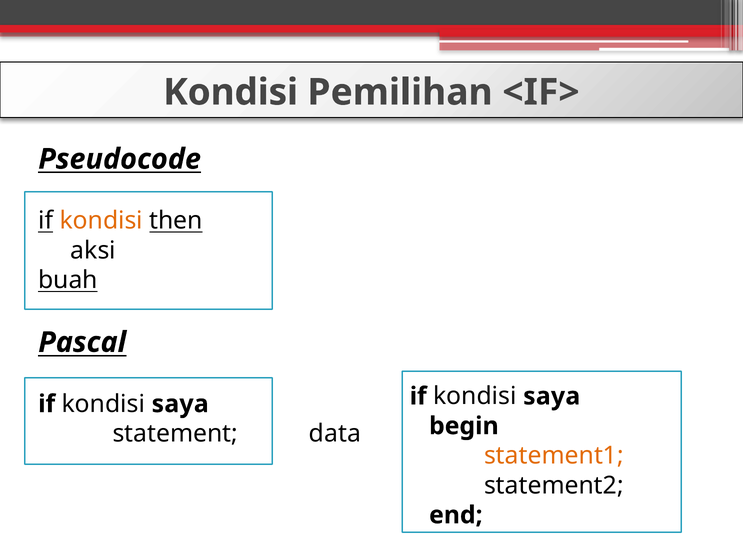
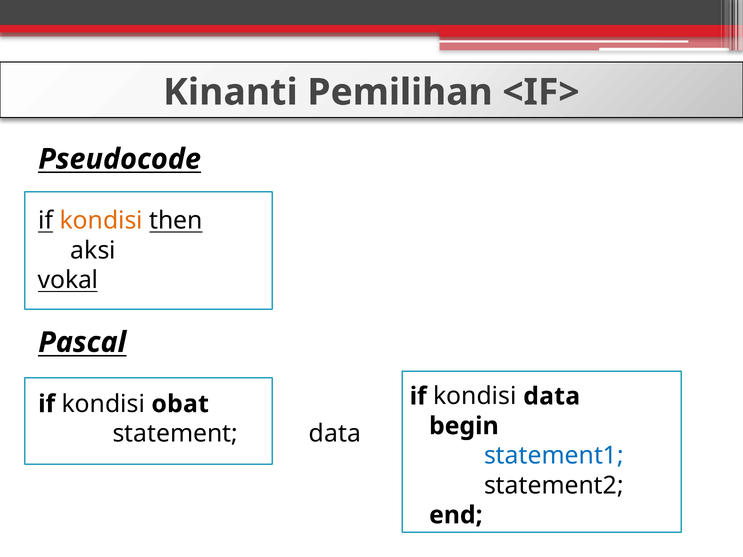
Kondisi at (231, 92): Kondisi -> Kinanti
buah: buah -> vokal
saya at (552, 396): saya -> data
saya at (180, 404): saya -> obat
statement1 colour: orange -> blue
